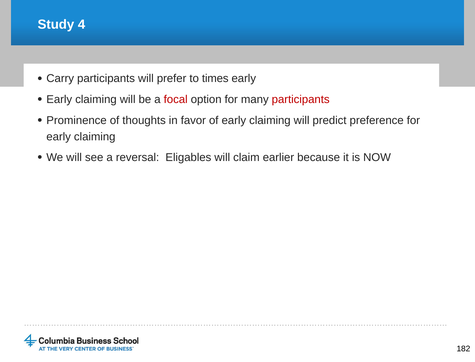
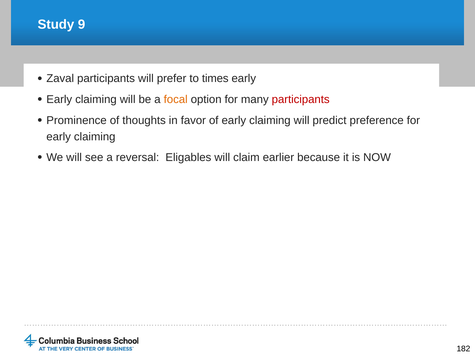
4: 4 -> 9
Carry: Carry -> Zaval
focal colour: red -> orange
